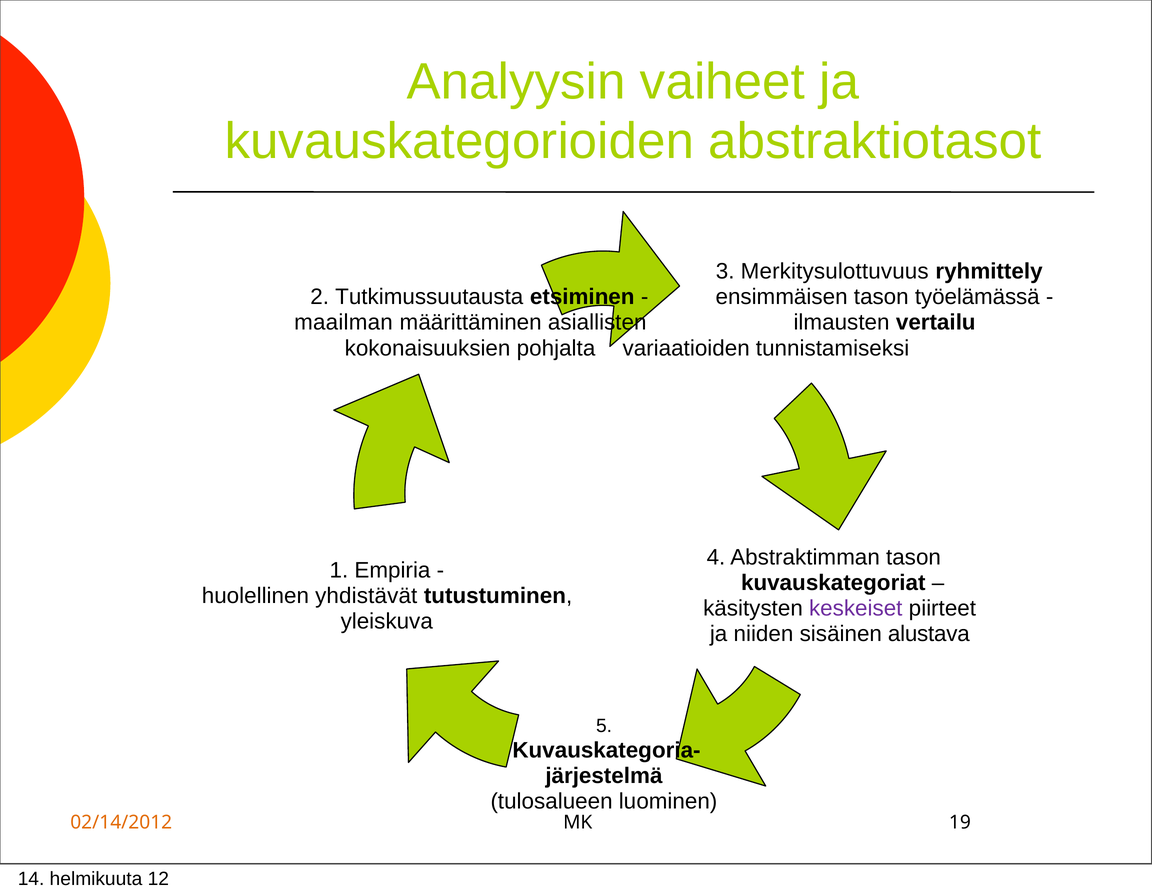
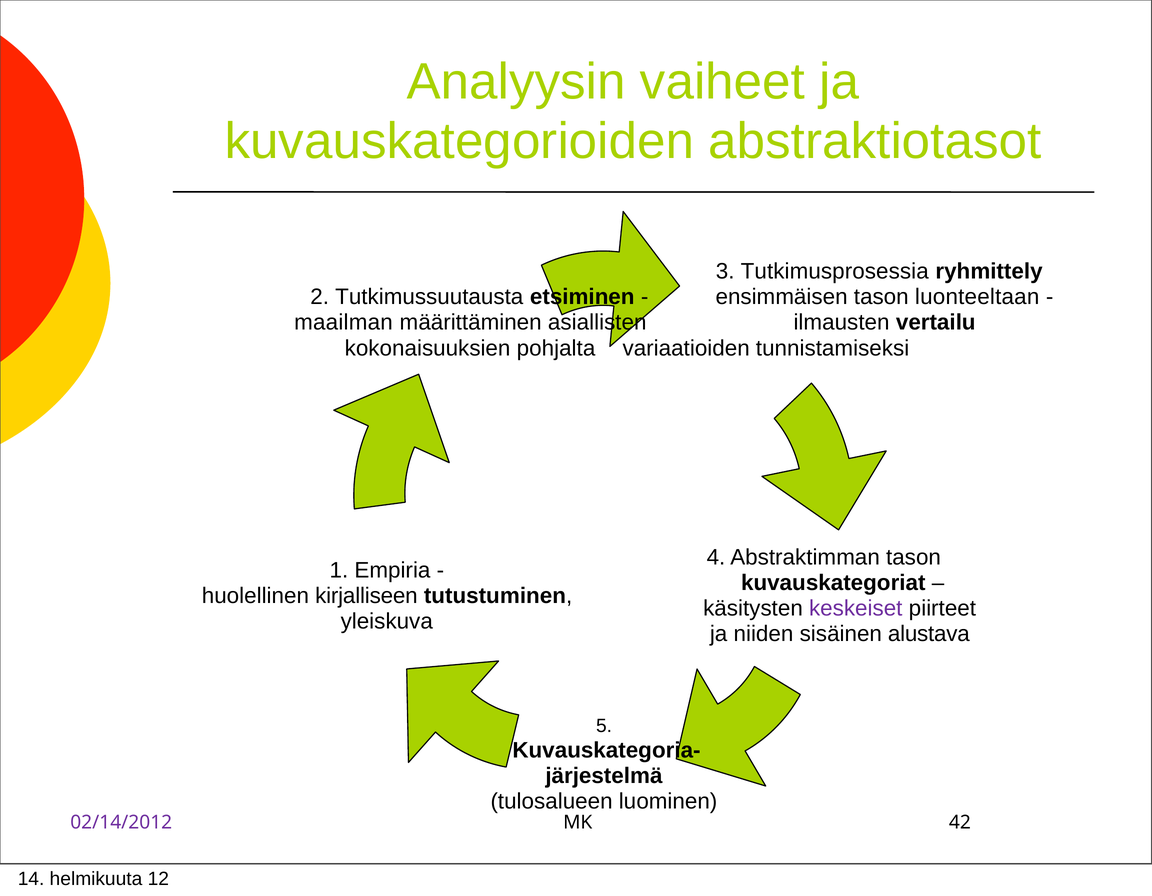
Merkitysulottuvuus: Merkitysulottuvuus -> Tutkimusprosessia
työelämässä: työelämässä -> luonteeltaan
yhdistävät: yhdistävät -> kirjalliseen
02/14/2012 colour: orange -> purple
19: 19 -> 42
